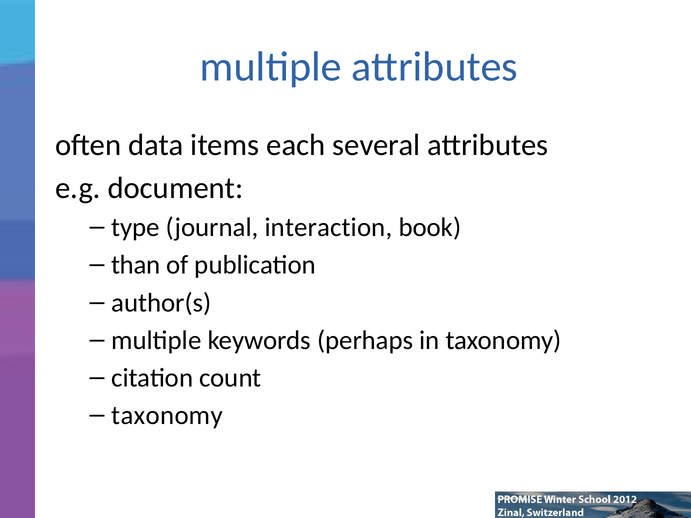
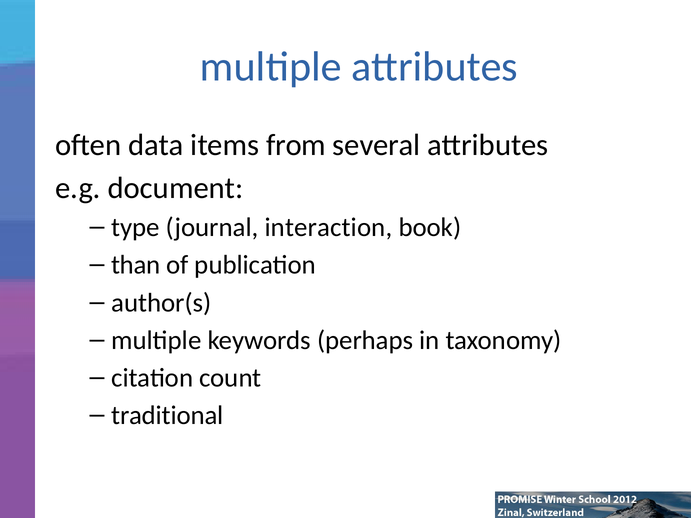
each: each -> from
taxonomy at (167, 415): taxonomy -> traditional
